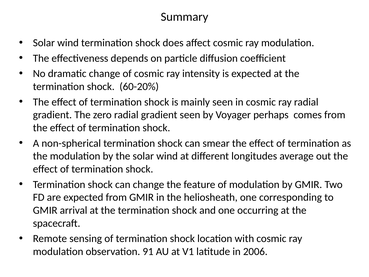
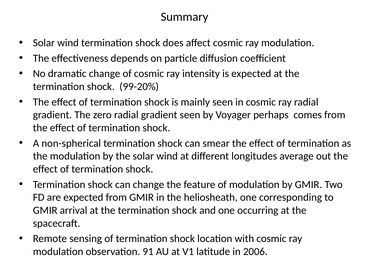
60-20%: 60-20% -> 99-20%
